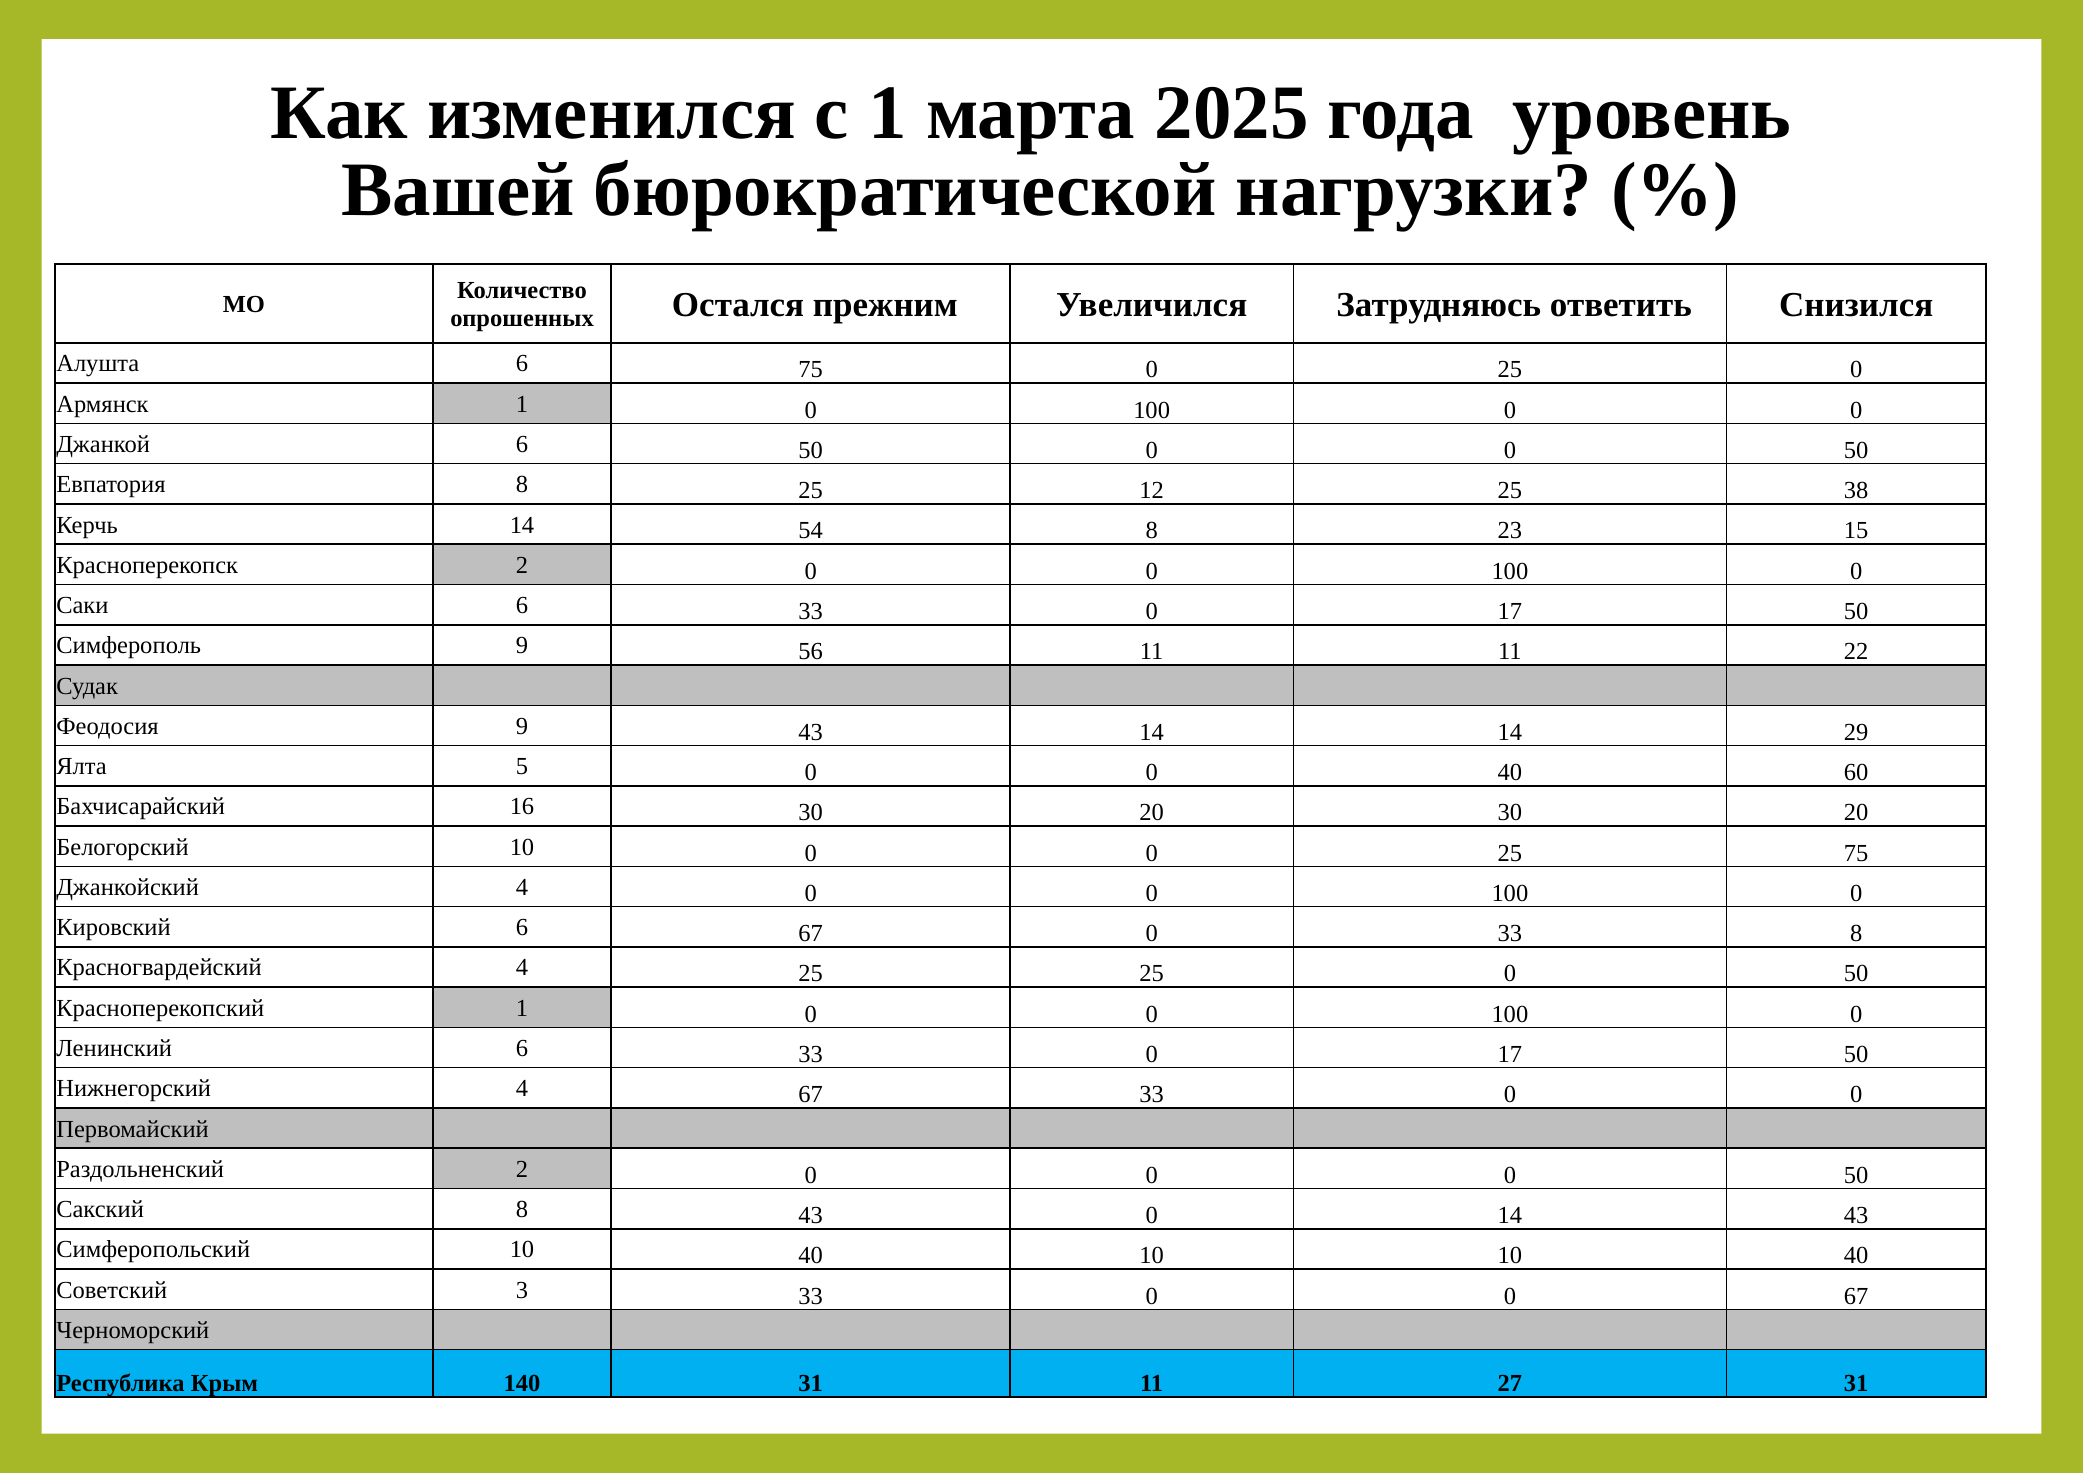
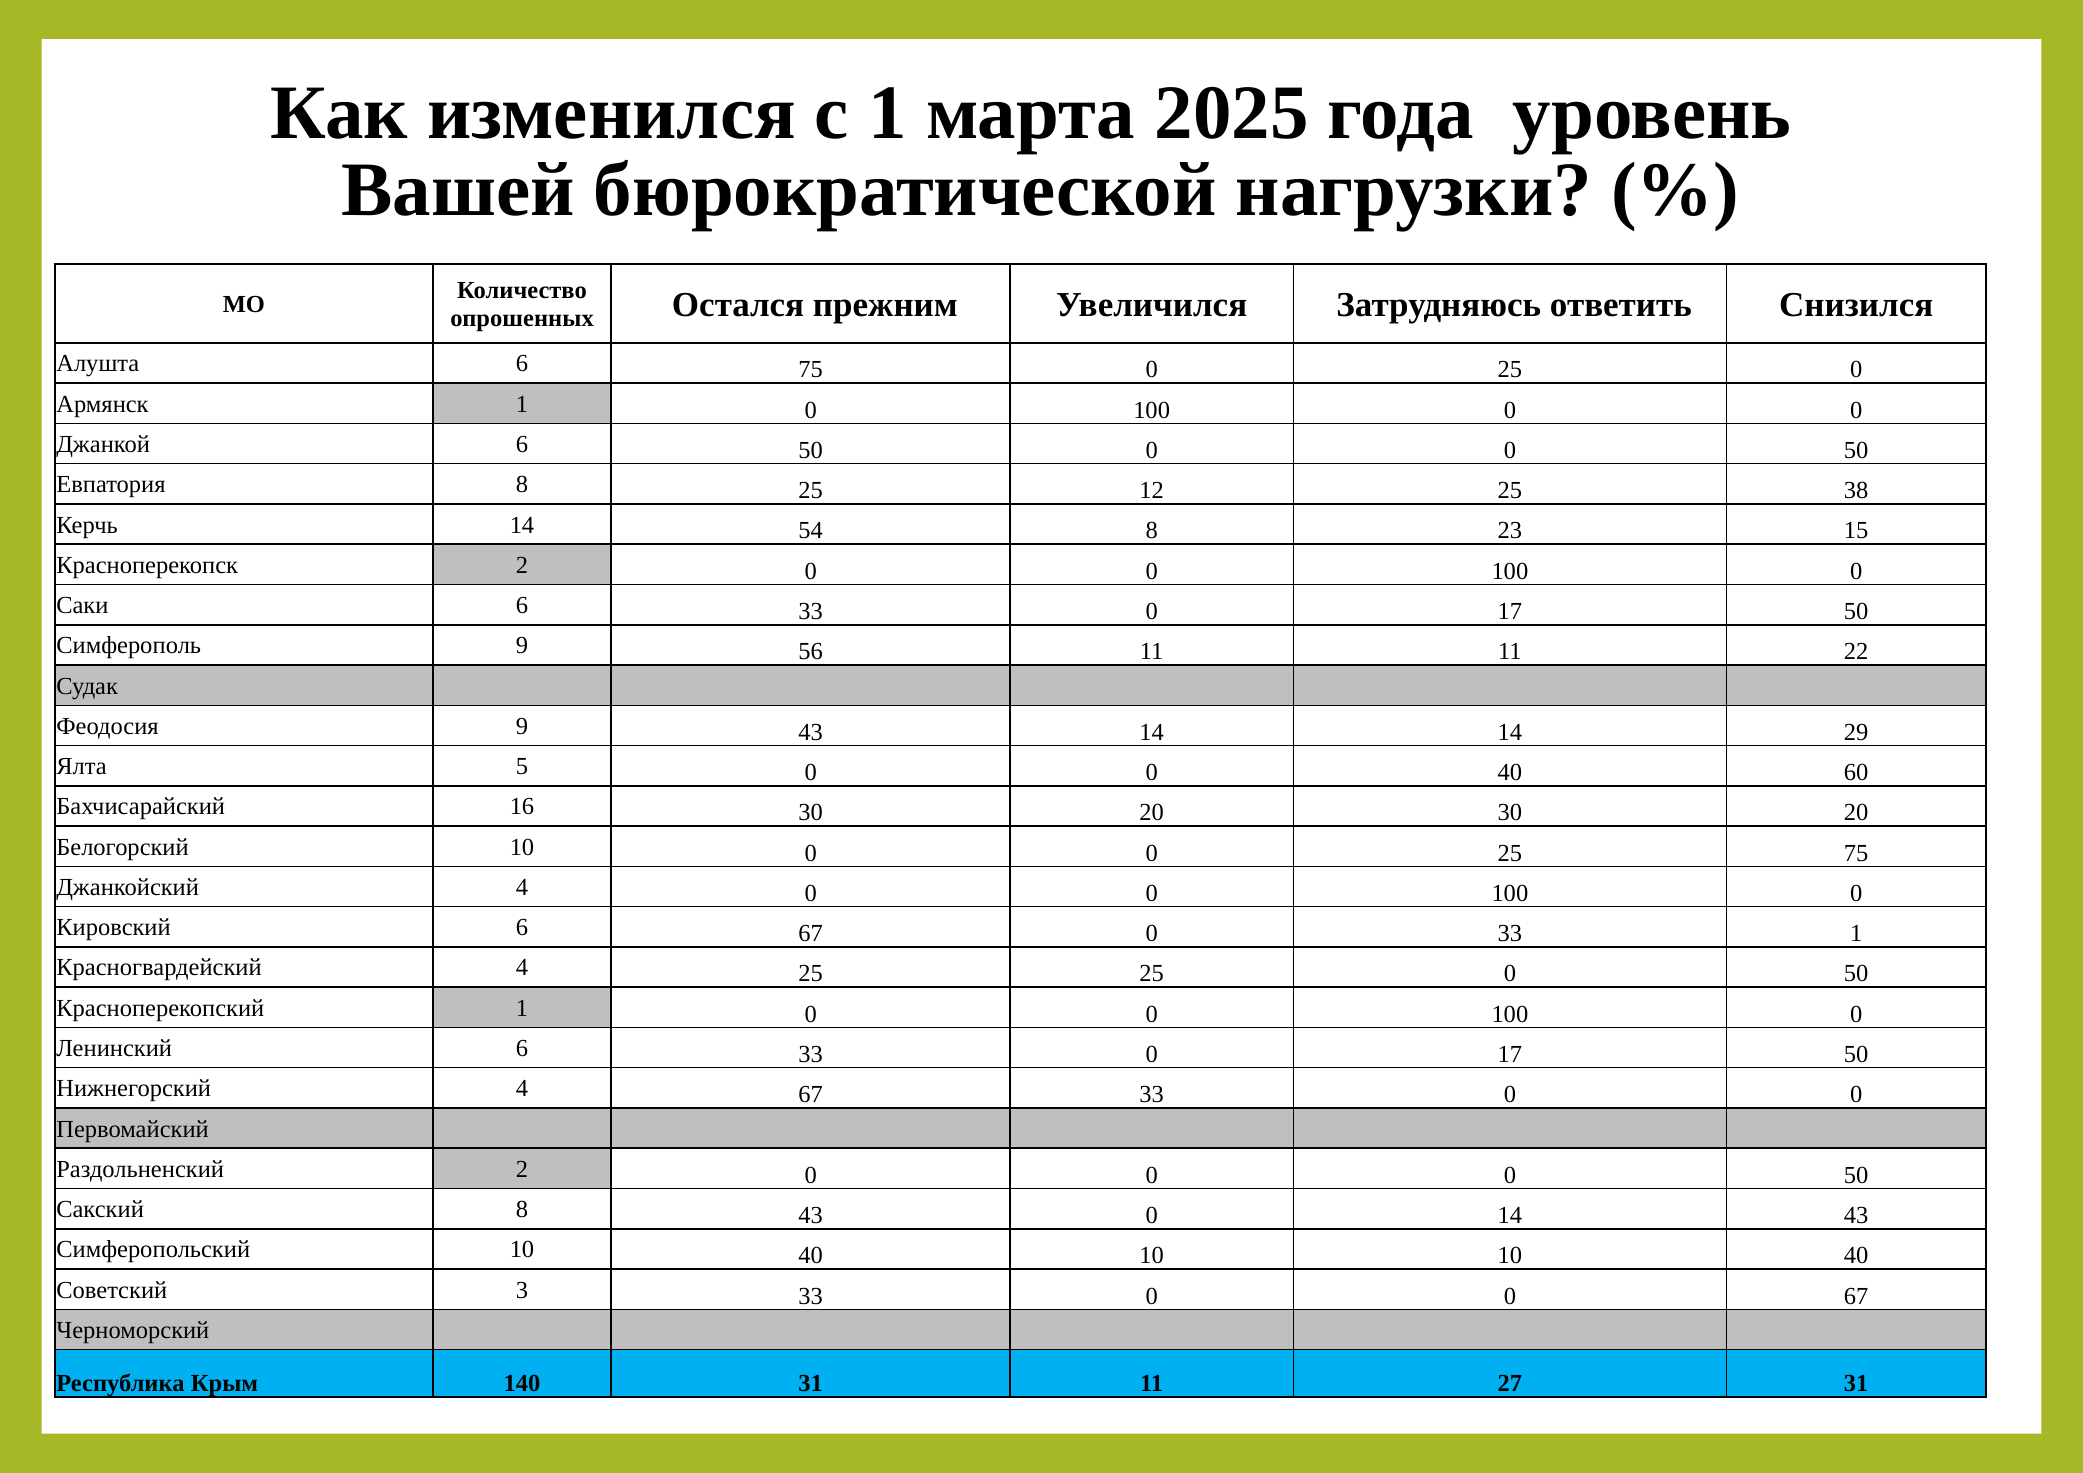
33 8: 8 -> 1
